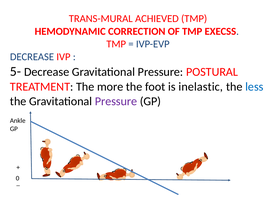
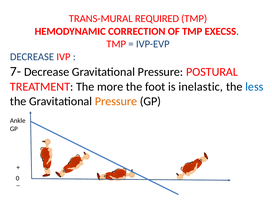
ACHIEVED: ACHIEVED -> REQUIRED
5-: 5- -> 7-
Pressure at (116, 101) colour: purple -> orange
